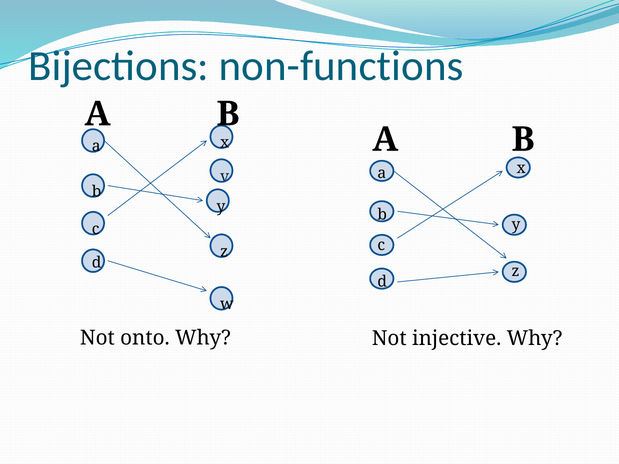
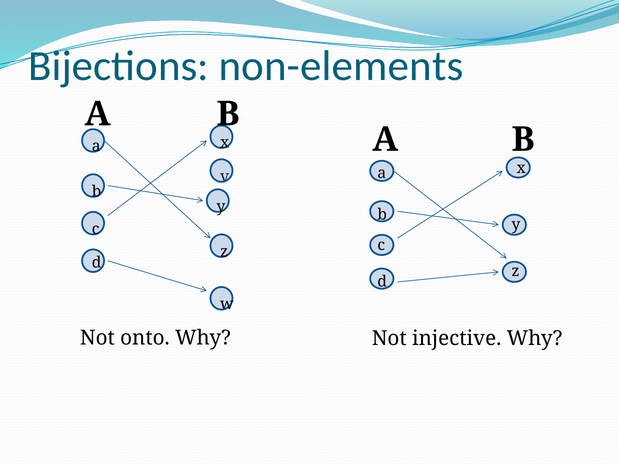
non-functions: non-functions -> non-elements
